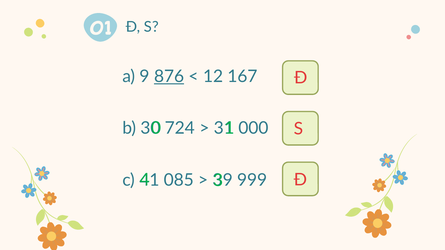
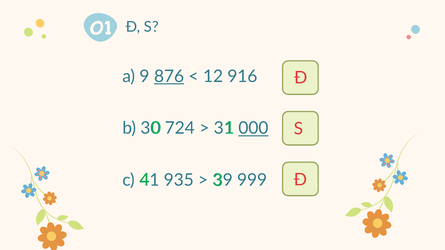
167: 167 -> 916
000 underline: none -> present
085: 085 -> 935
